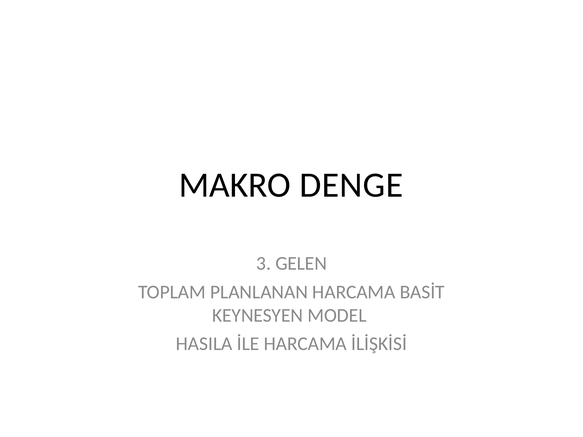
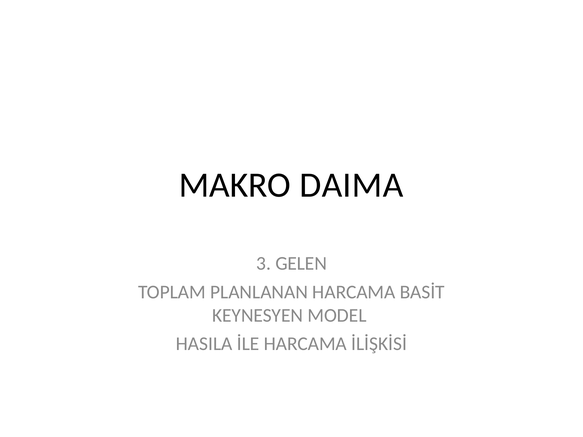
DENGE: DENGE -> DAIMA
